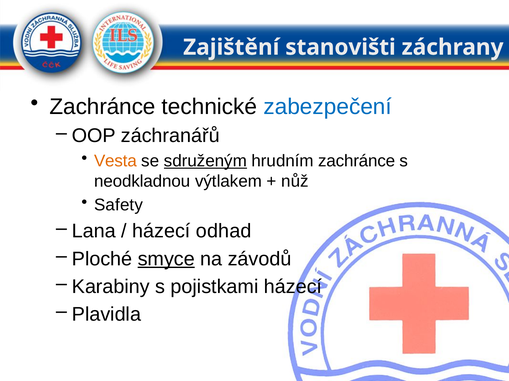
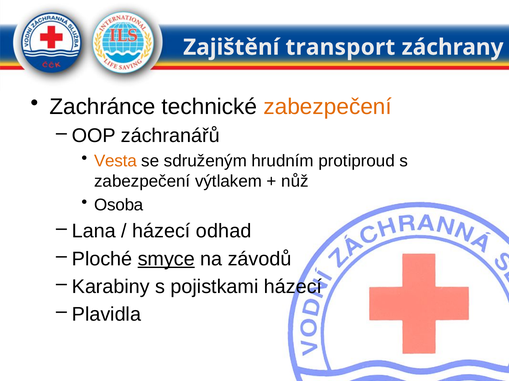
stanovišti: stanovišti -> transport
zabezpečení at (328, 107) colour: blue -> orange
sdruženým underline: present -> none
hrudním zachránce: zachránce -> protiproud
neodkladnou at (142, 182): neodkladnou -> zabezpečení
Safety: Safety -> Osoba
